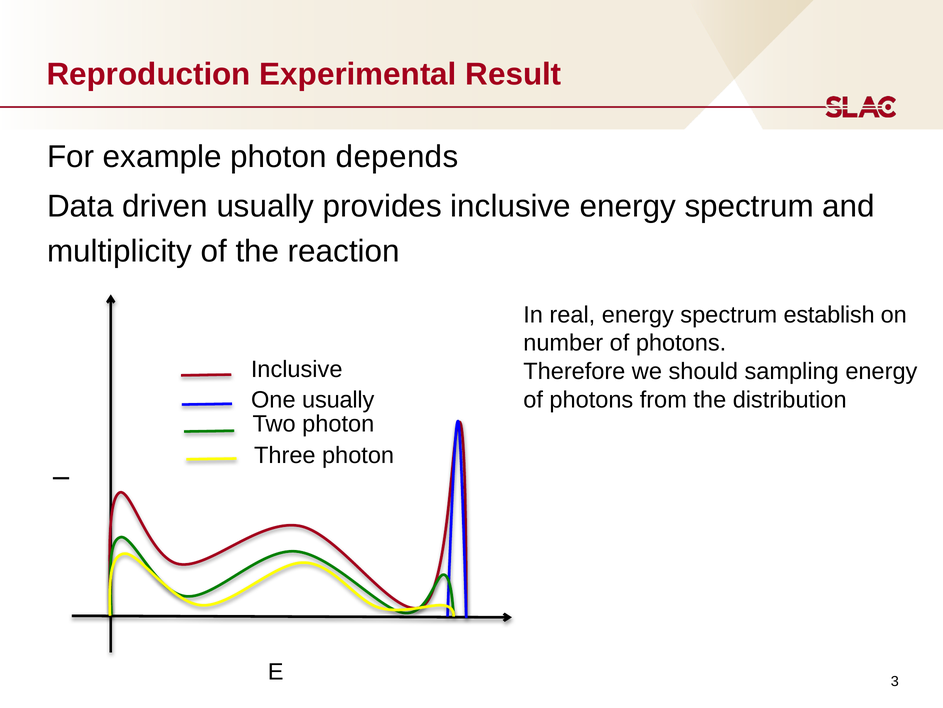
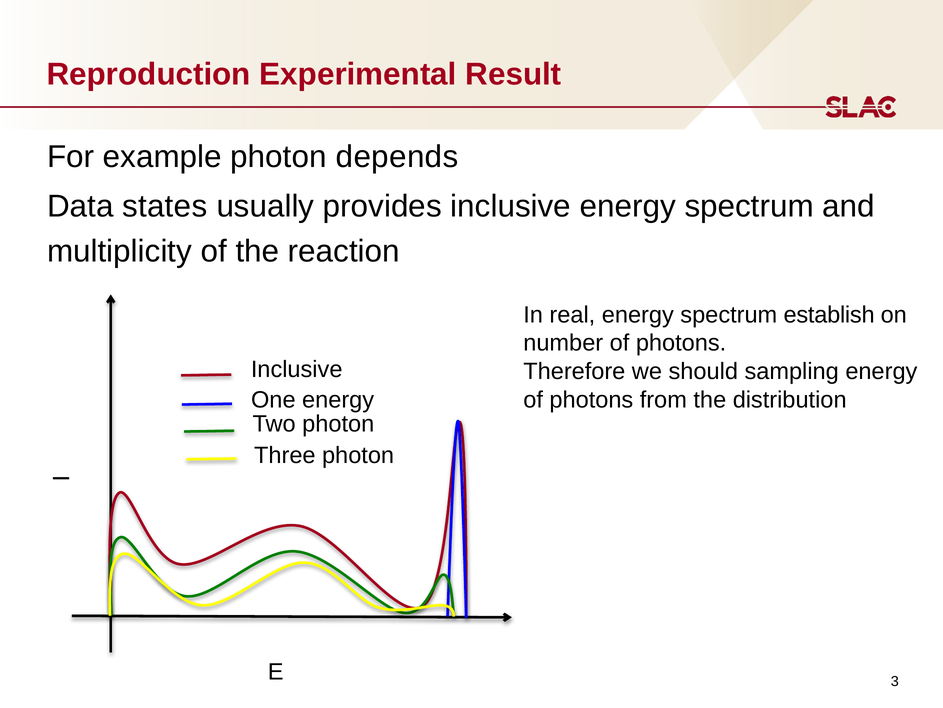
driven: driven -> states
One usually: usually -> energy
